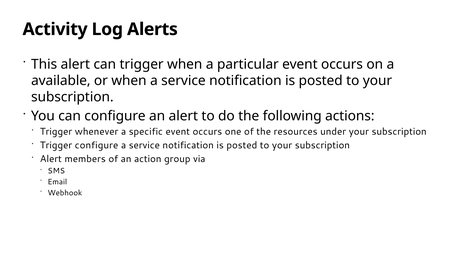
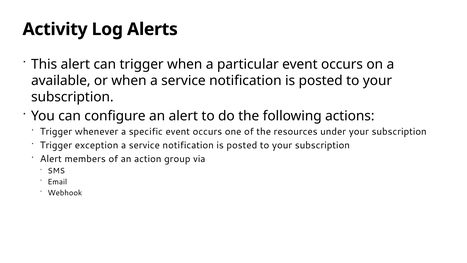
Trigger configure: configure -> exception
